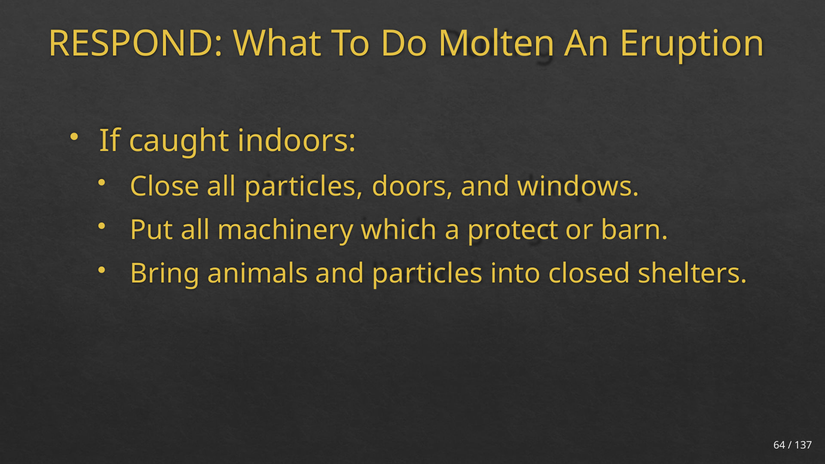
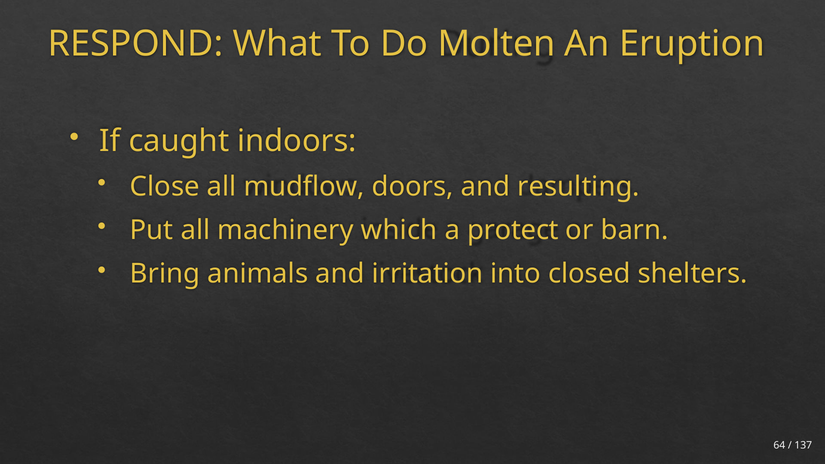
all particles: particles -> mudflow
windows: windows -> resulting
and particles: particles -> irritation
